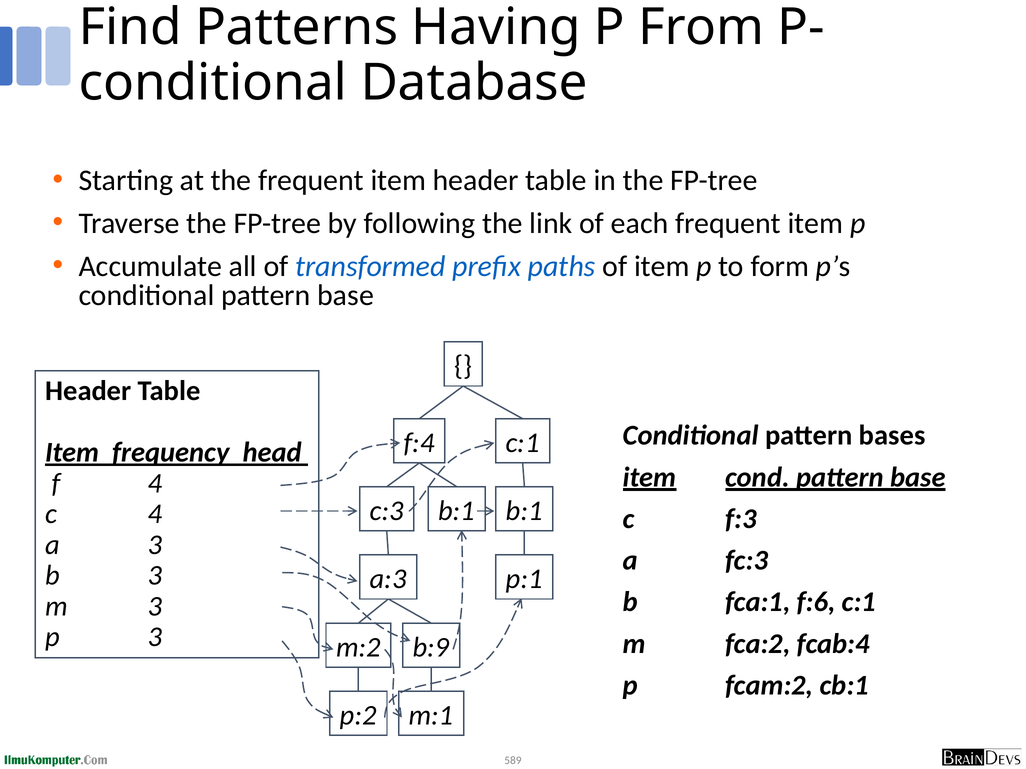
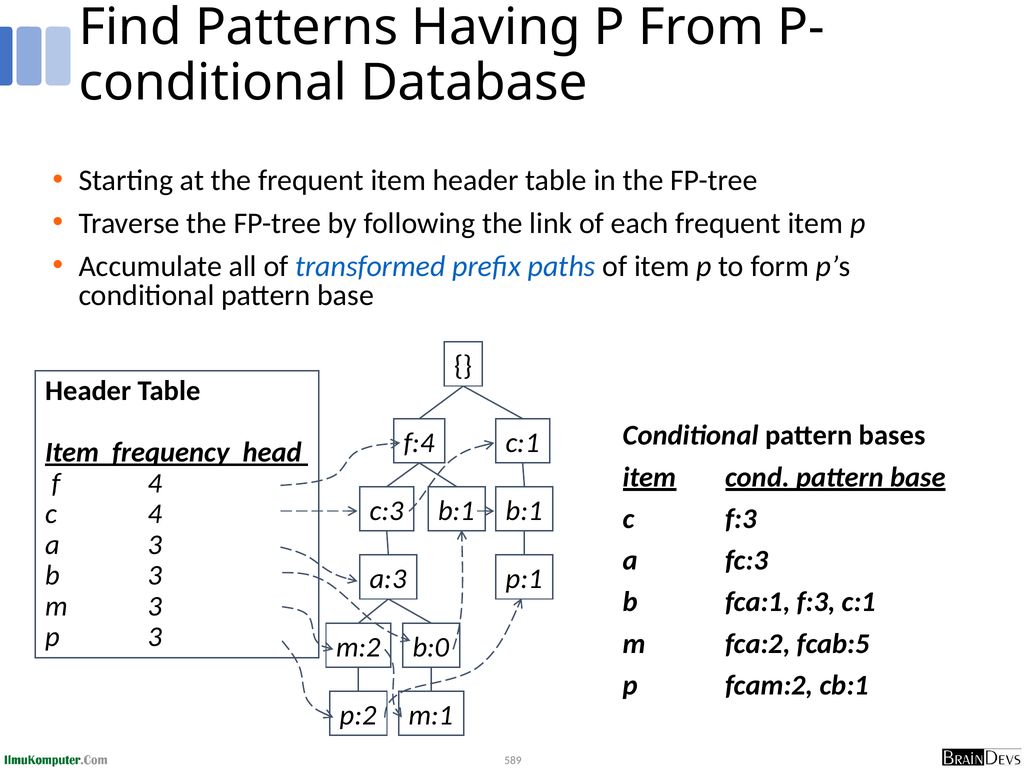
fca:1 f:6: f:6 -> f:3
fcab:4: fcab:4 -> fcab:5
b:9: b:9 -> b:0
